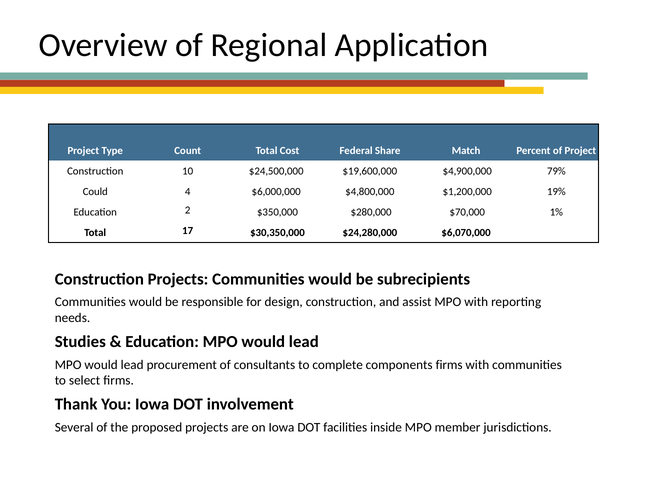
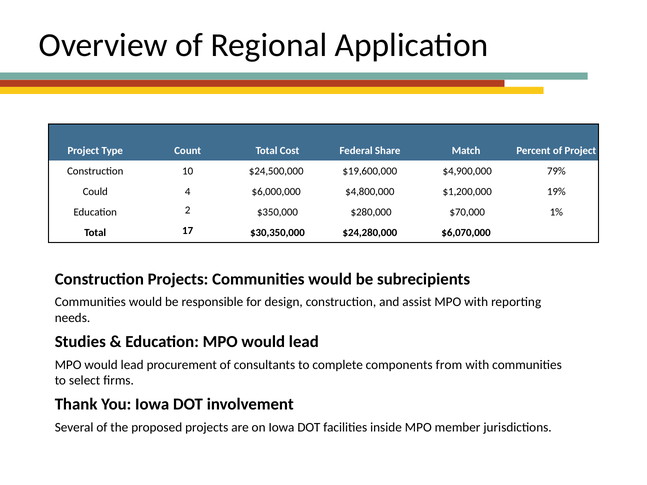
components firms: firms -> from
